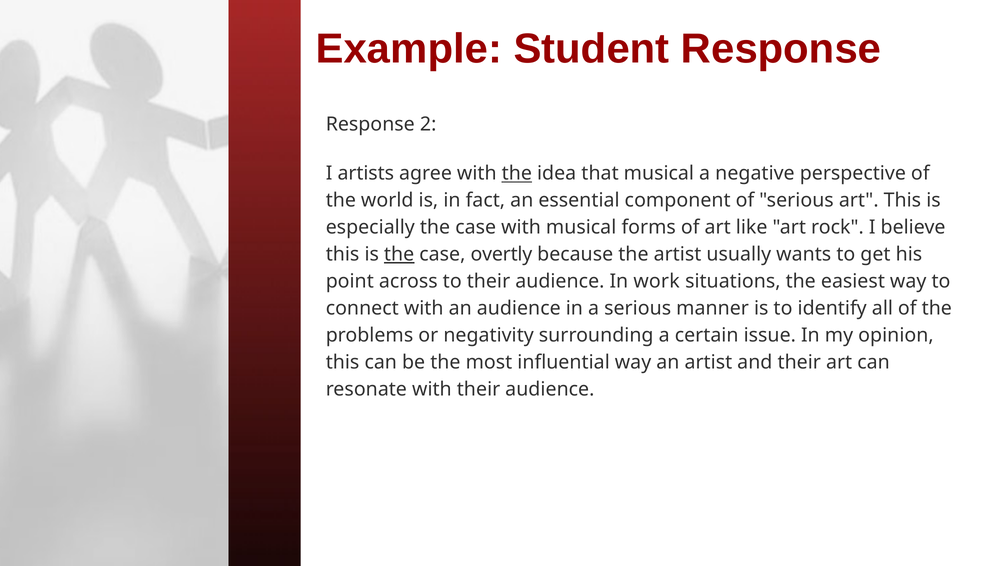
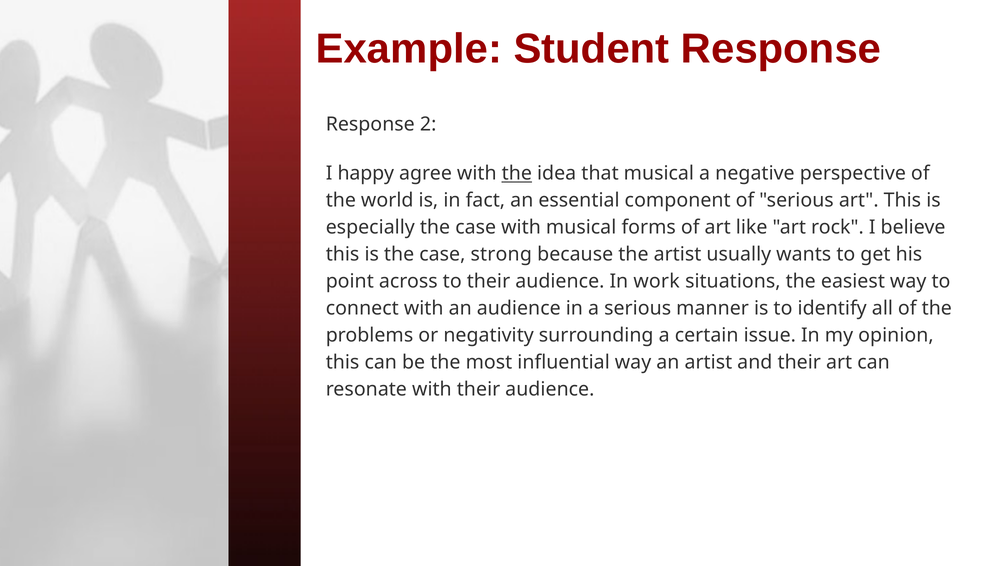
artists: artists -> happy
the at (399, 254) underline: present -> none
overtly: overtly -> strong
